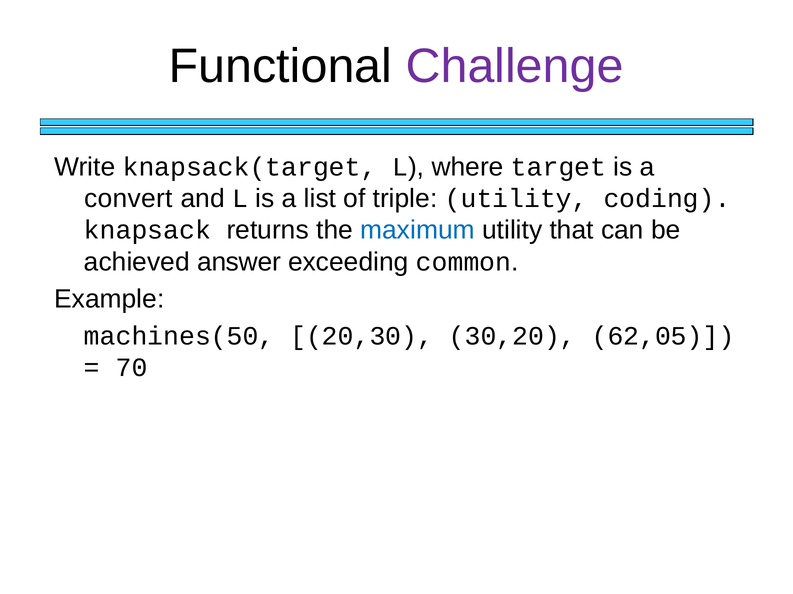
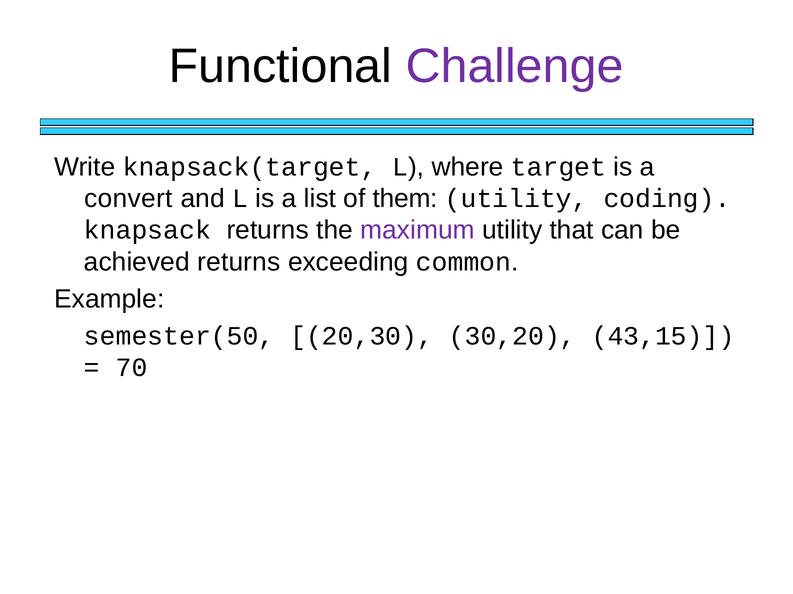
triple: triple -> them
maximum colour: blue -> purple
achieved answer: answer -> returns
machines(50: machines(50 -> semester(50
62,05: 62,05 -> 43,15
